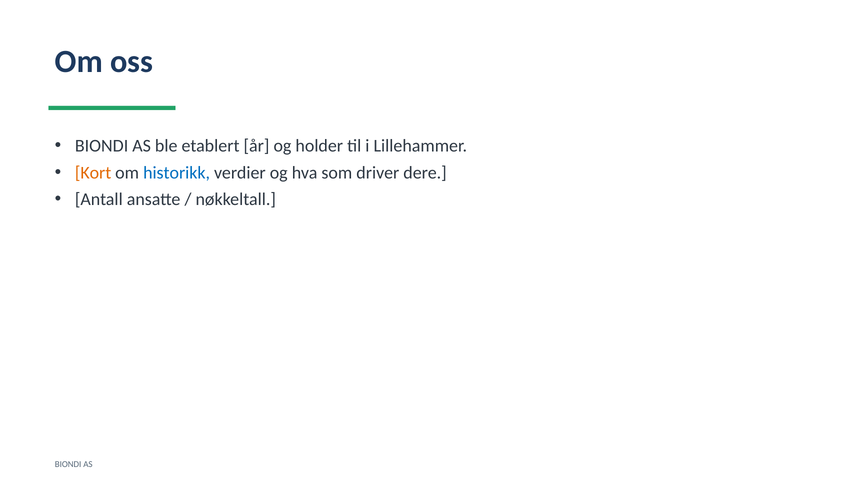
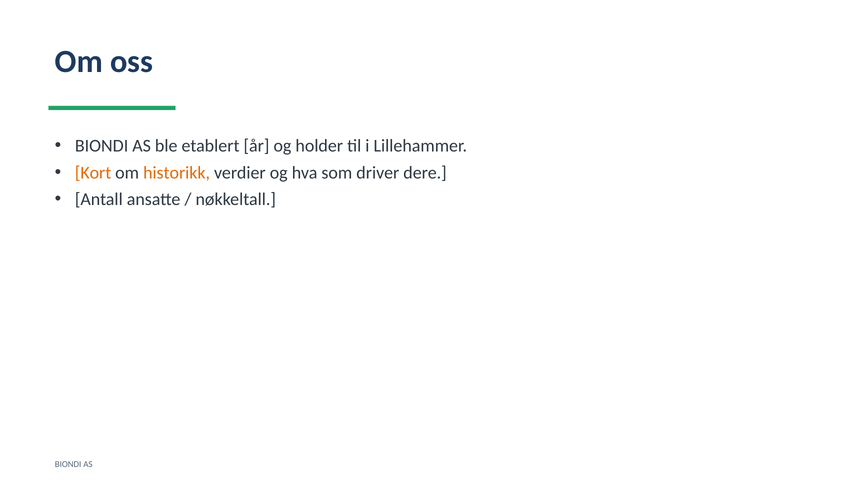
historikk colour: blue -> orange
